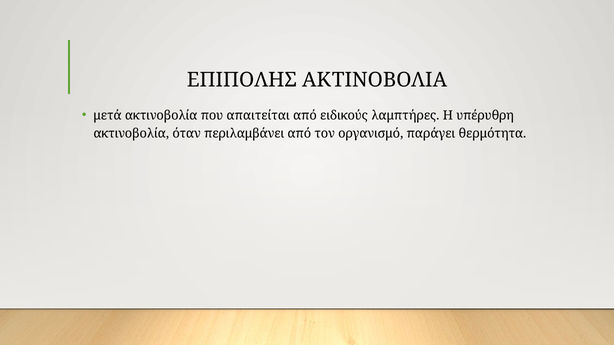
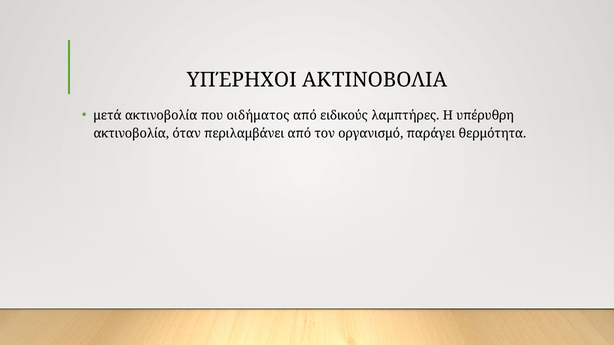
ΕΠΙΠΟΛΗΣ: ΕΠΙΠΟΛΗΣ -> ΥΠΈΡΗΧΟΙ
απαιτείται: απαιτείται -> οιδήματος
